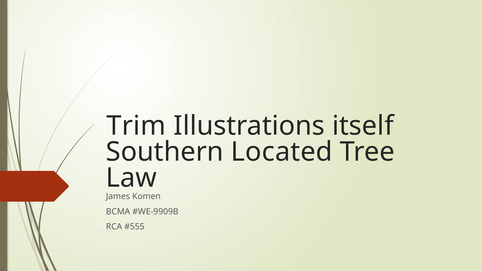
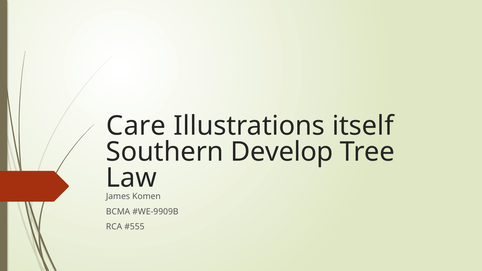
Trim: Trim -> Care
Located: Located -> Develop
